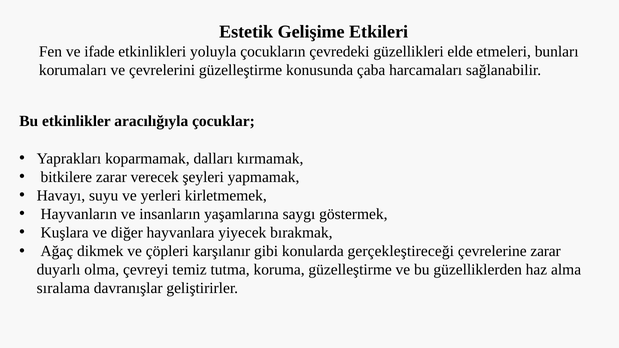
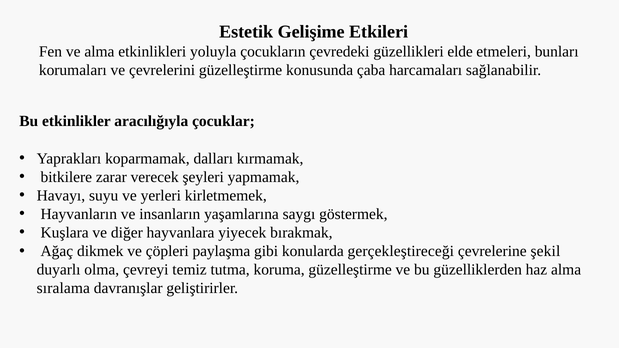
ve ifade: ifade -> alma
karşılanır: karşılanır -> paylaşma
çevrelerine zarar: zarar -> şekil
